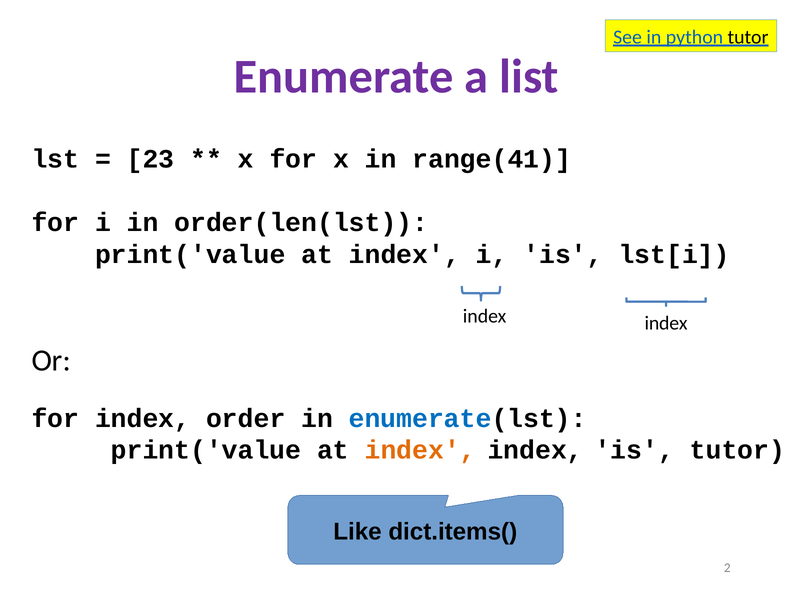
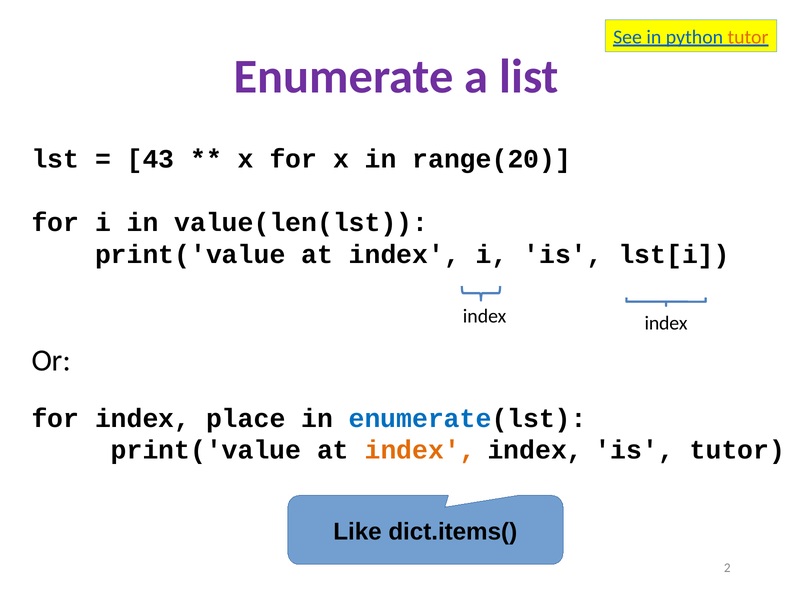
tutor at (748, 37) colour: black -> orange
23: 23 -> 43
range(41: range(41 -> range(20
order(len(lst: order(len(lst -> value(len(lst
order: order -> place
